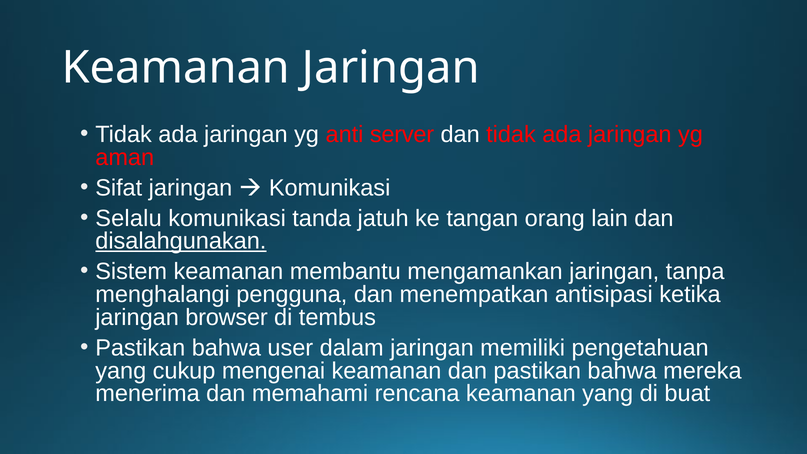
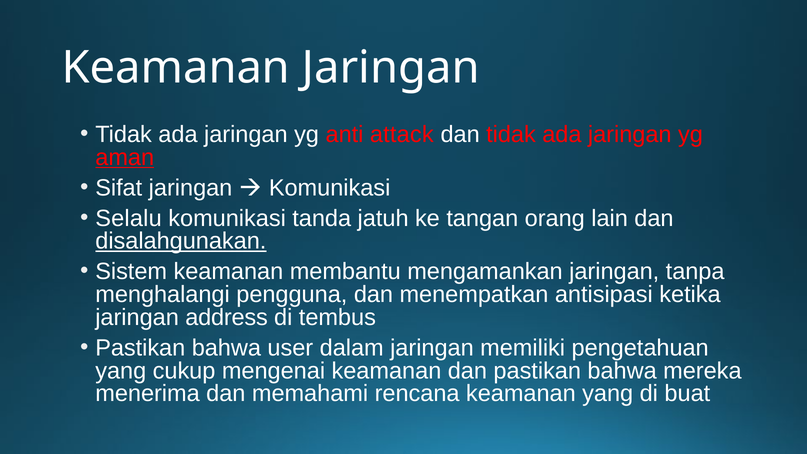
server: server -> attack
aman underline: none -> present
browser: browser -> address
